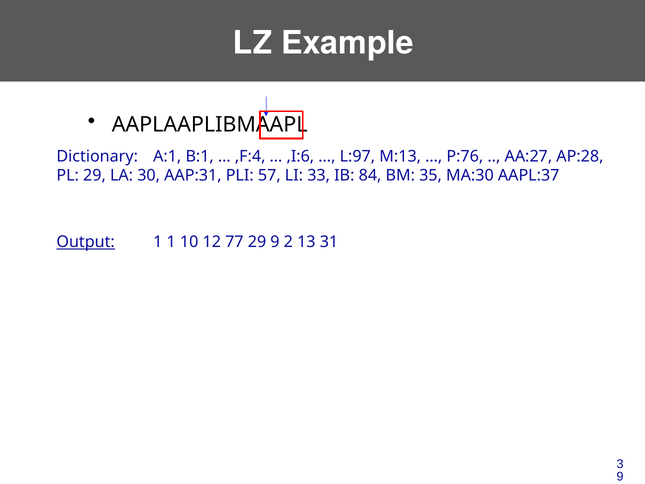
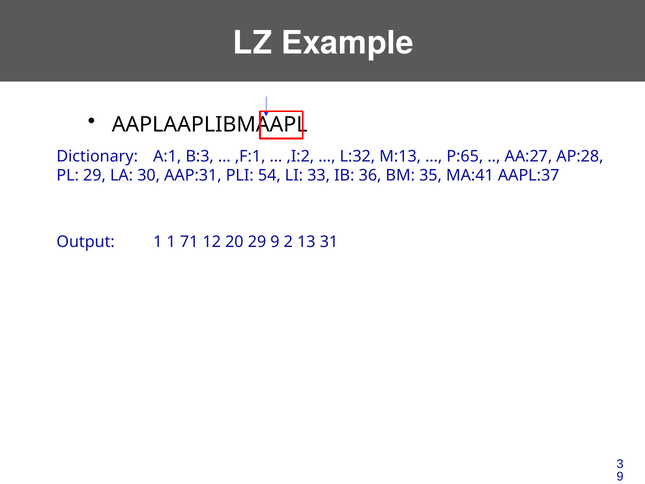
B:1: B:1 -> B:3
,F:4: ,F:4 -> ,F:1
,I:6: ,I:6 -> ,I:2
L:97: L:97 -> L:32
P:76: P:76 -> P:65
57: 57 -> 54
84: 84 -> 36
MA:30: MA:30 -> MA:41
Output underline: present -> none
10: 10 -> 71
77: 77 -> 20
